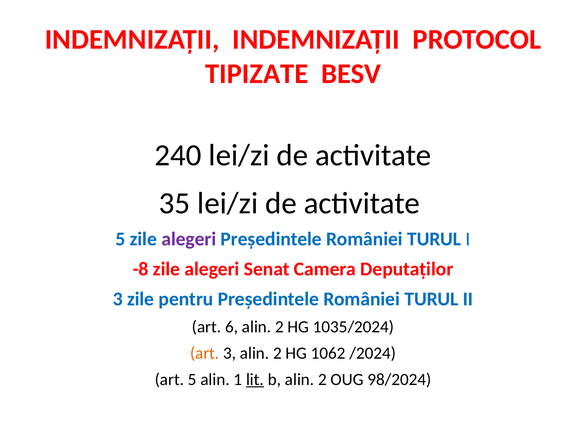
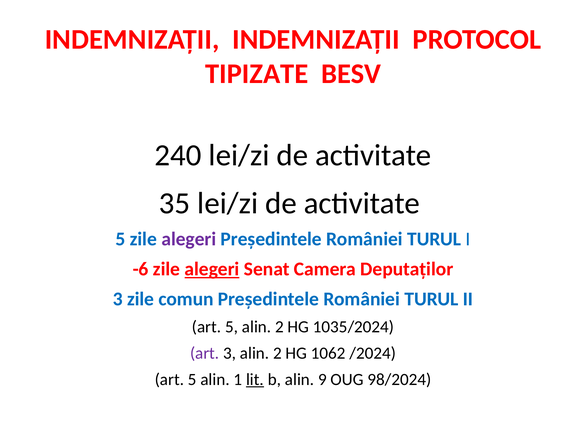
-8: -8 -> -6
alegeri at (212, 270) underline: none -> present
pentru: pentru -> comun
6 at (232, 327): 6 -> 5
art at (205, 354) colour: orange -> purple
b alin 2: 2 -> 9
